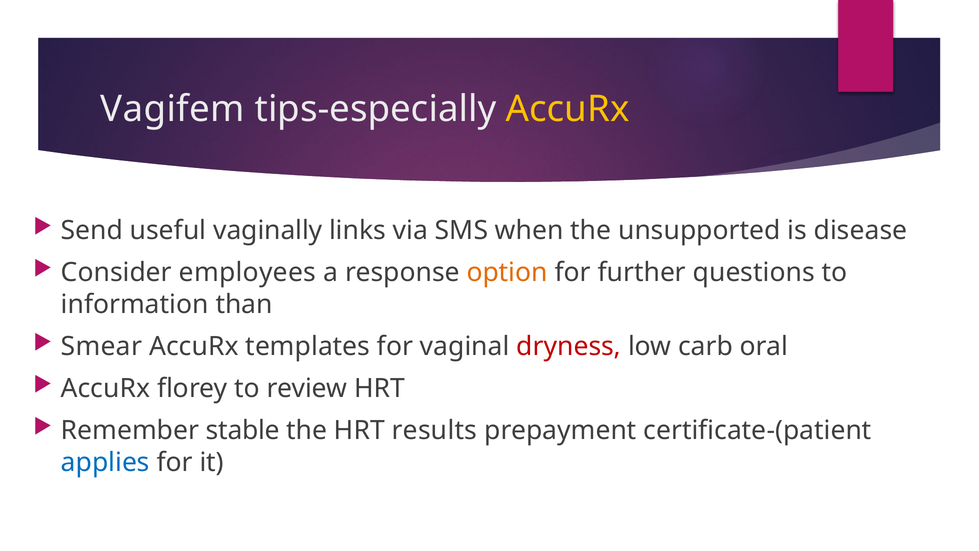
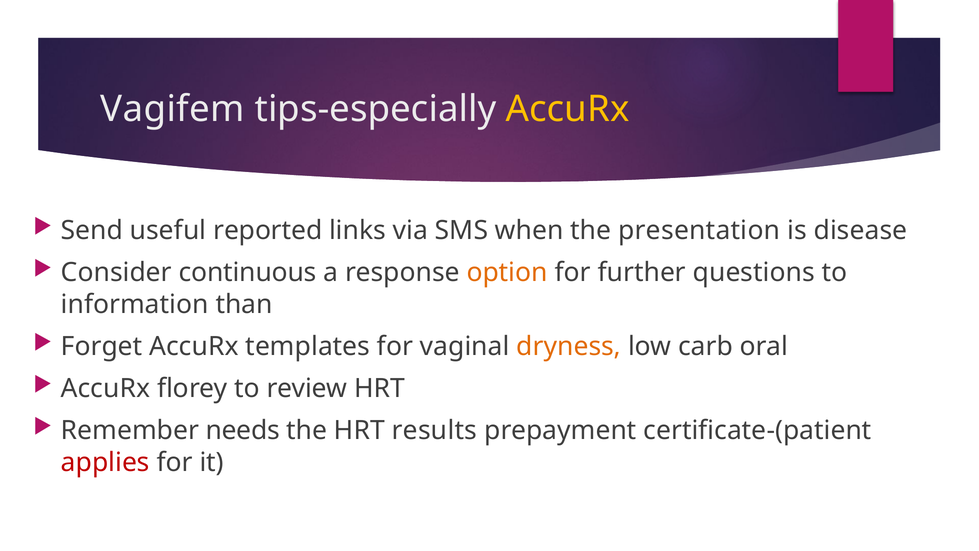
vaginally: vaginally -> reported
unsupported: unsupported -> presentation
employees: employees -> continuous
Smear: Smear -> Forget
dryness colour: red -> orange
stable: stable -> needs
applies colour: blue -> red
